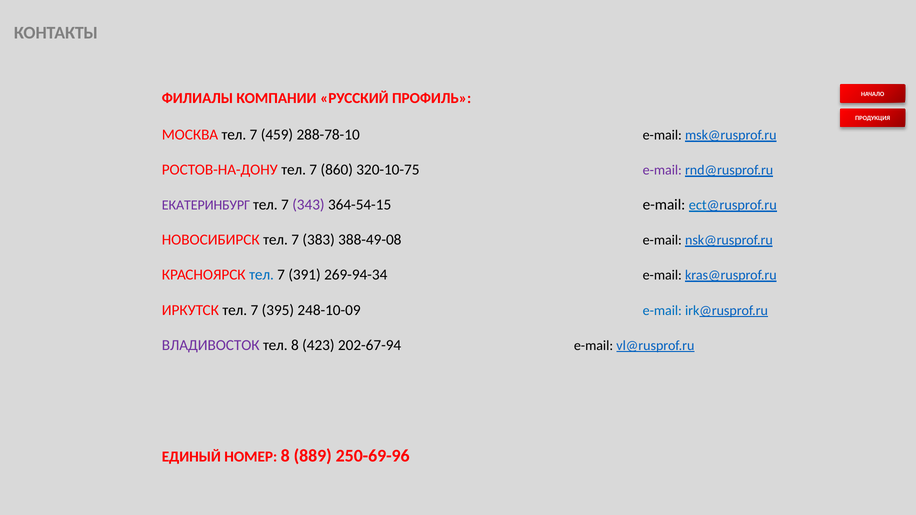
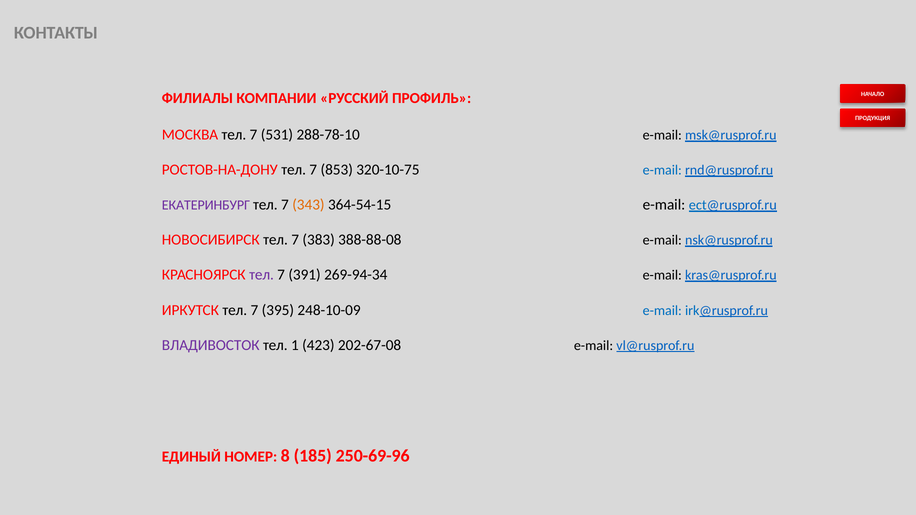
459: 459 -> 531
860: 860 -> 853
e-mail at (662, 170) colour: purple -> blue
343 colour: purple -> orange
388-49-08: 388-49-08 -> 388-88-08
тел at (262, 275) colour: blue -> purple
тел 8: 8 -> 1
202-67-94: 202-67-94 -> 202-67-08
889: 889 -> 185
